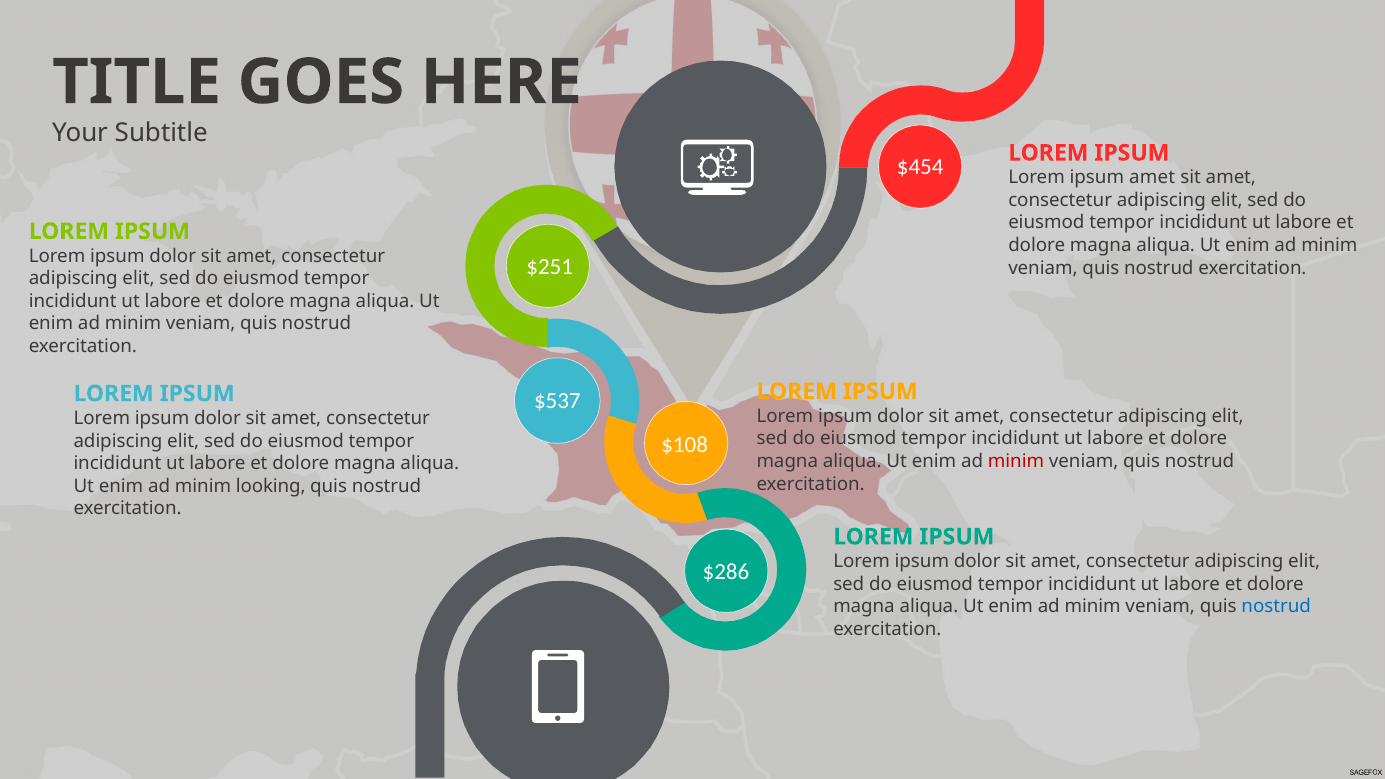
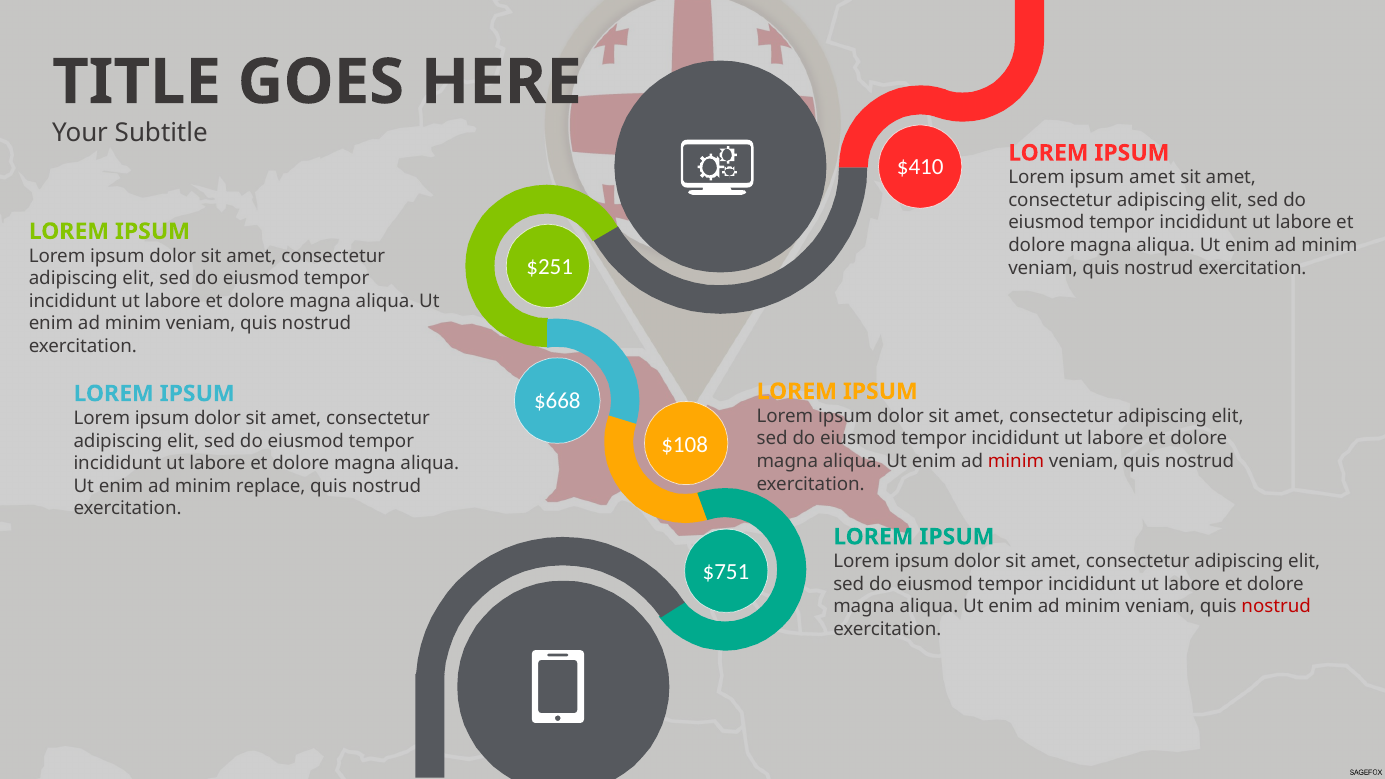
$454: $454 -> $410
$537: $537 -> $668
looking: looking -> replace
$286: $286 -> $751
nostrud at (1276, 607) colour: blue -> red
